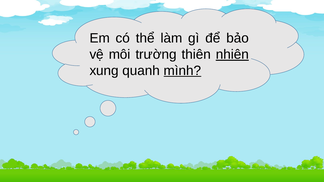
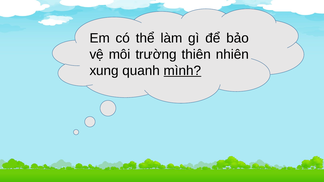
nhiên underline: present -> none
